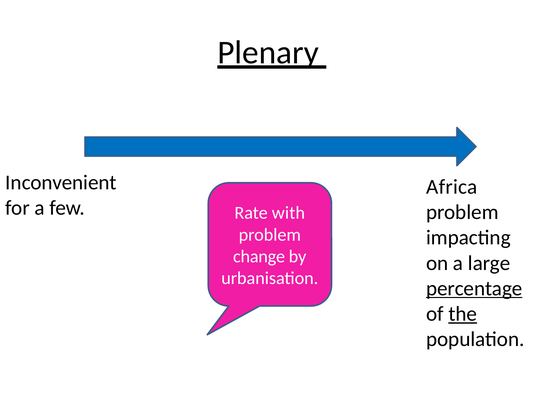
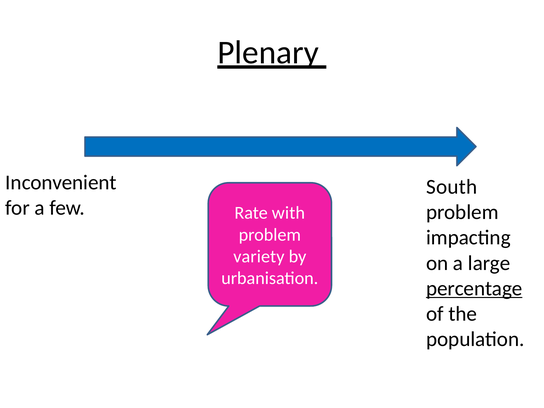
Africa: Africa -> South
change: change -> variety
the underline: present -> none
